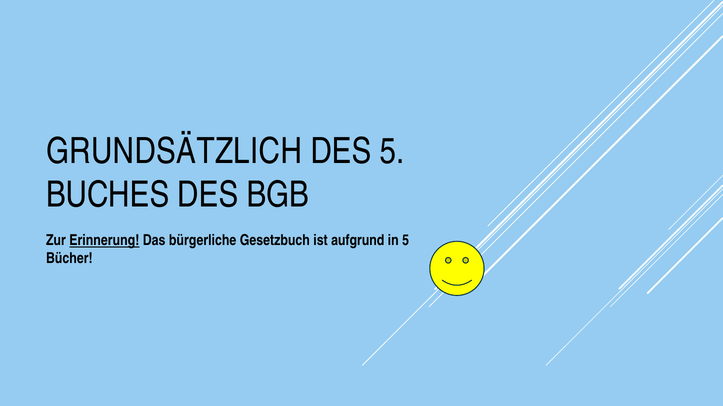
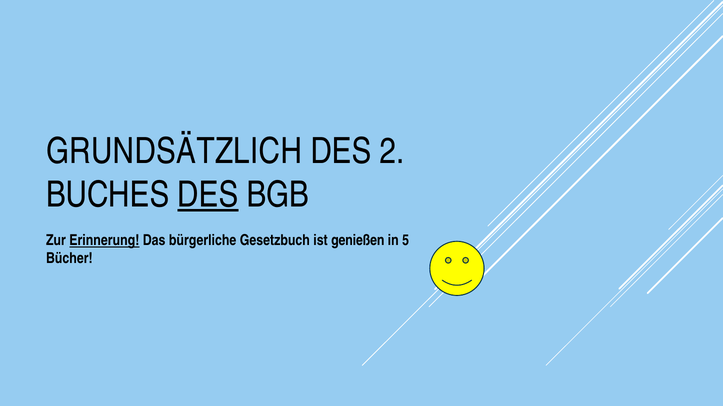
DES 5: 5 -> 2
DES at (208, 195) underline: none -> present
aufgrund: aufgrund -> genießen
